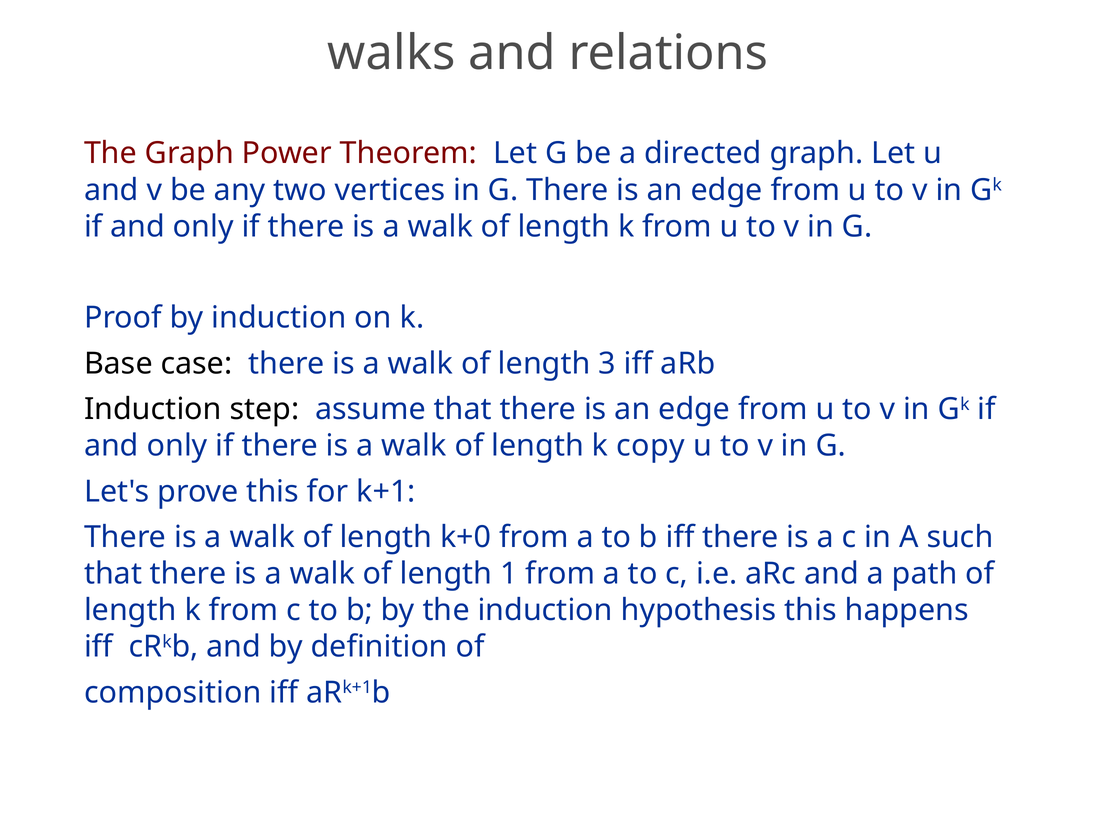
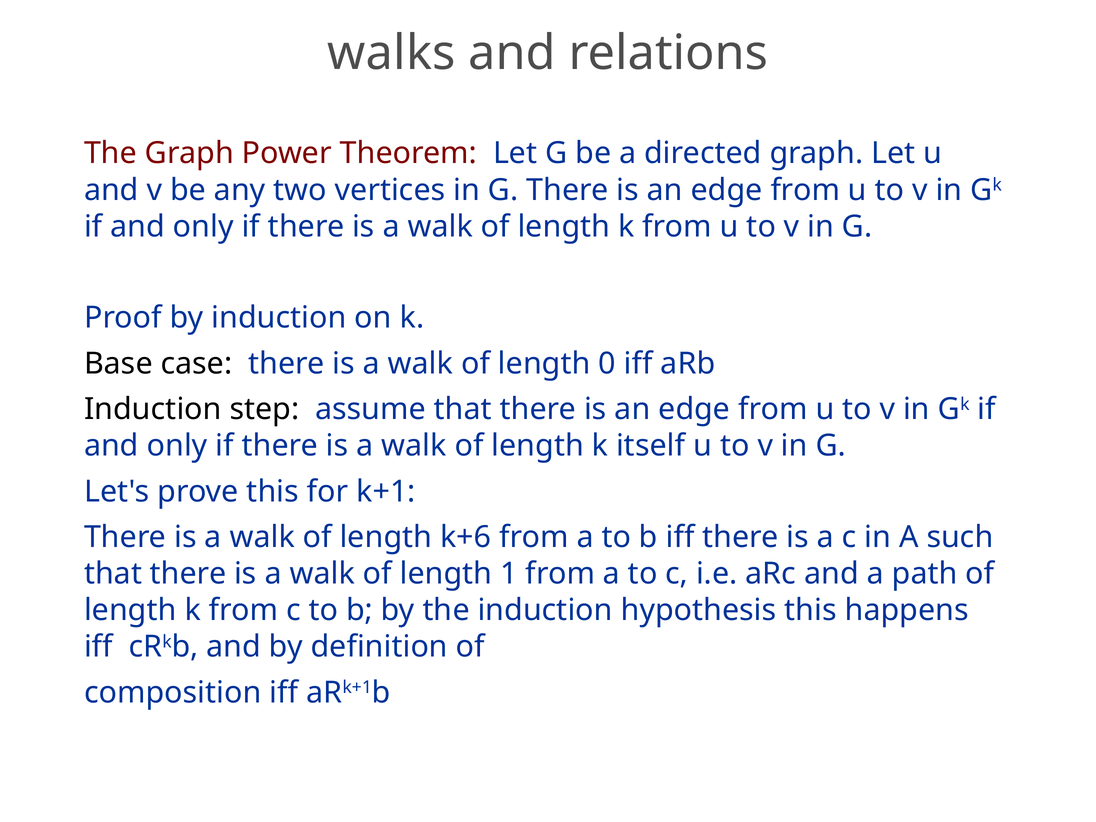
3: 3 -> 0
copy: copy -> itself
k+0: k+0 -> k+6
